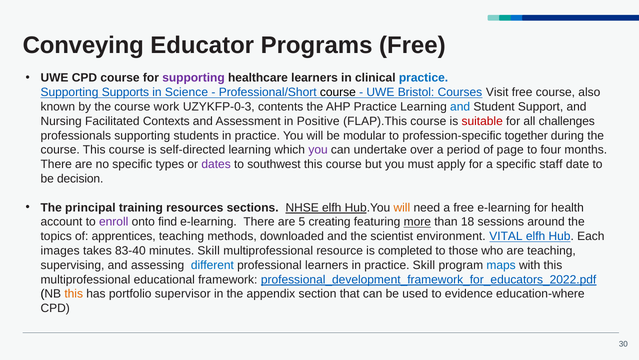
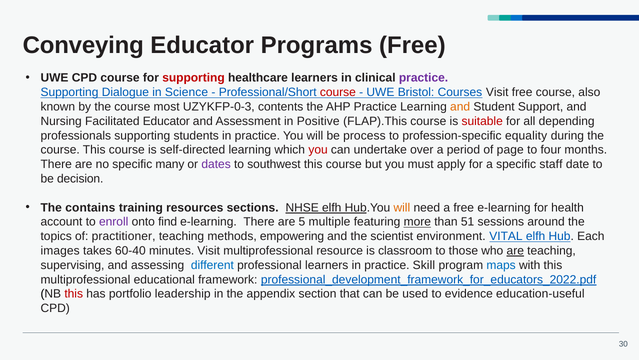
supporting at (193, 78) colour: purple -> red
practice at (424, 78) colour: blue -> purple
Supports: Supports -> Dialogue
course at (338, 92) colour: black -> red
work: work -> most
and at (460, 107) colour: blue -> orange
Facilitated Contexts: Contexts -> Educator
challenges: challenges -> depending
modular: modular -> process
together: together -> equality
you at (318, 150) colour: purple -> red
types: types -> many
principal: principal -> contains
creating: creating -> multiple
18: 18 -> 51
apprentices: apprentices -> practitioner
downloaded: downloaded -> empowering
83-40: 83-40 -> 60-40
minutes Skill: Skill -> Visit
completed: completed -> classroom
are at (515, 250) underline: none -> present
this at (74, 294) colour: orange -> red
supervisor: supervisor -> leadership
education-where: education-where -> education-useful
